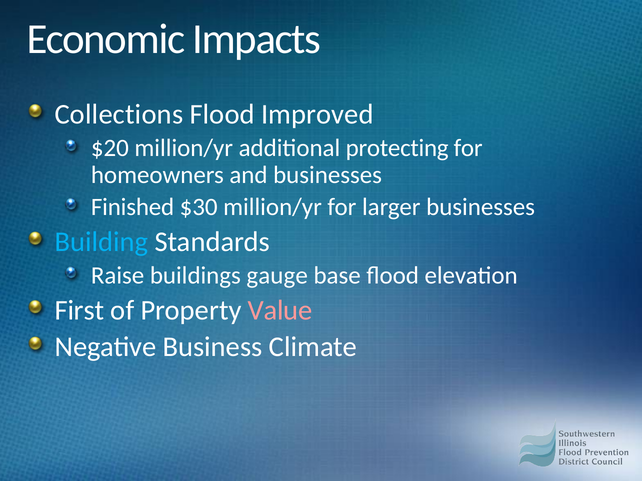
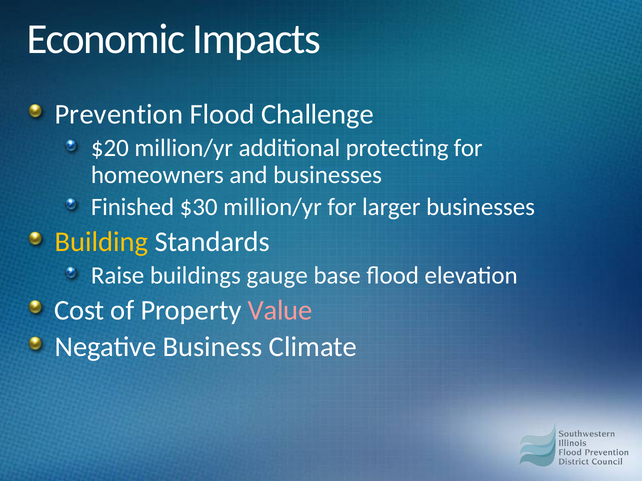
Collections: Collections -> Prevention
Improved: Improved -> Challenge
Building colour: light blue -> yellow
First: First -> Cost
